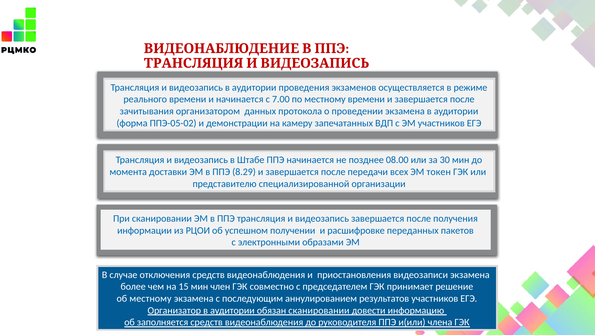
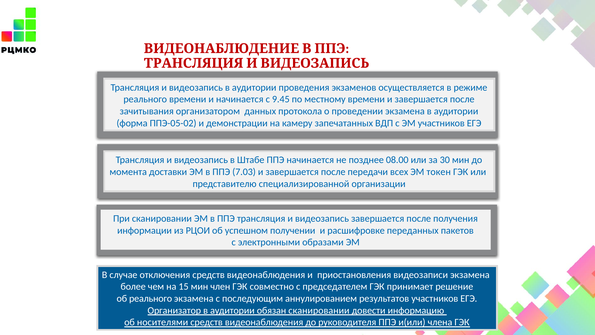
7.00: 7.00 -> 9.45
8.29: 8.29 -> 7.03
об местному: местному -> реального
заполняется: заполняется -> носителями
